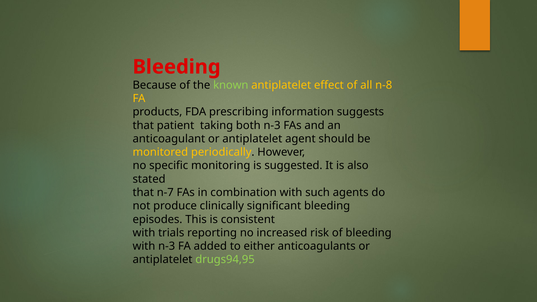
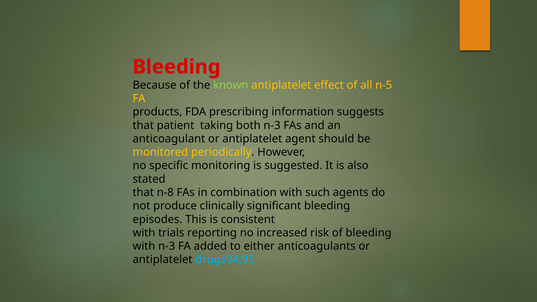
n-8: n-8 -> n-5
n-7: n-7 -> n-8
drugs94,95 colour: light green -> light blue
